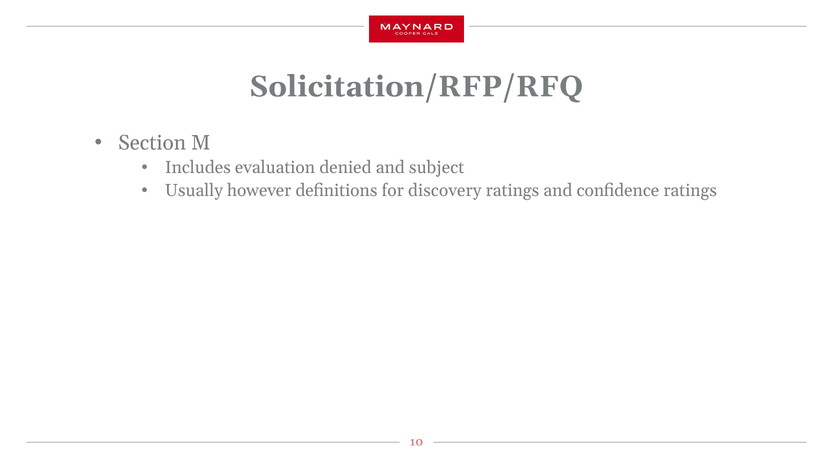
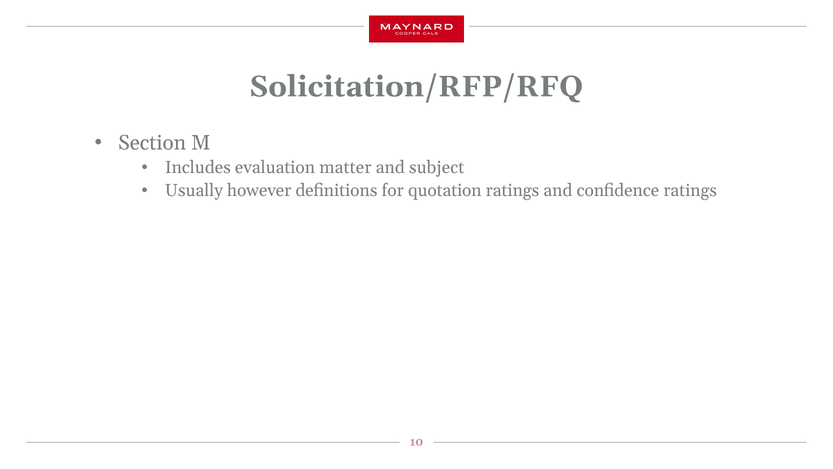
denied: denied -> matter
discovery: discovery -> quotation
